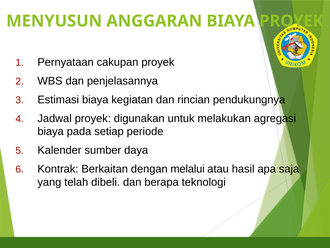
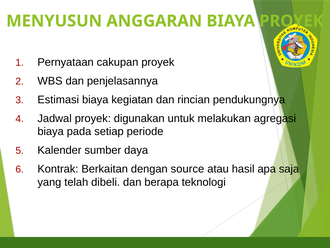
melalui: melalui -> source
